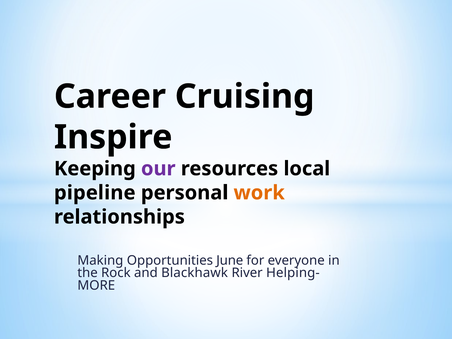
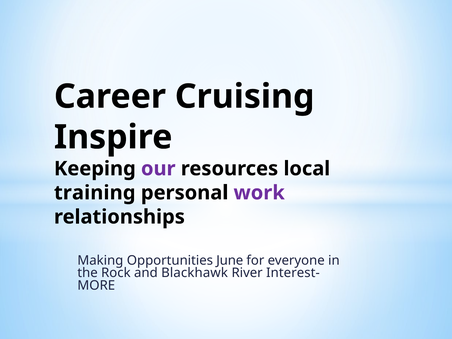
pipeline: pipeline -> training
work colour: orange -> purple
Helping-: Helping- -> Interest-
